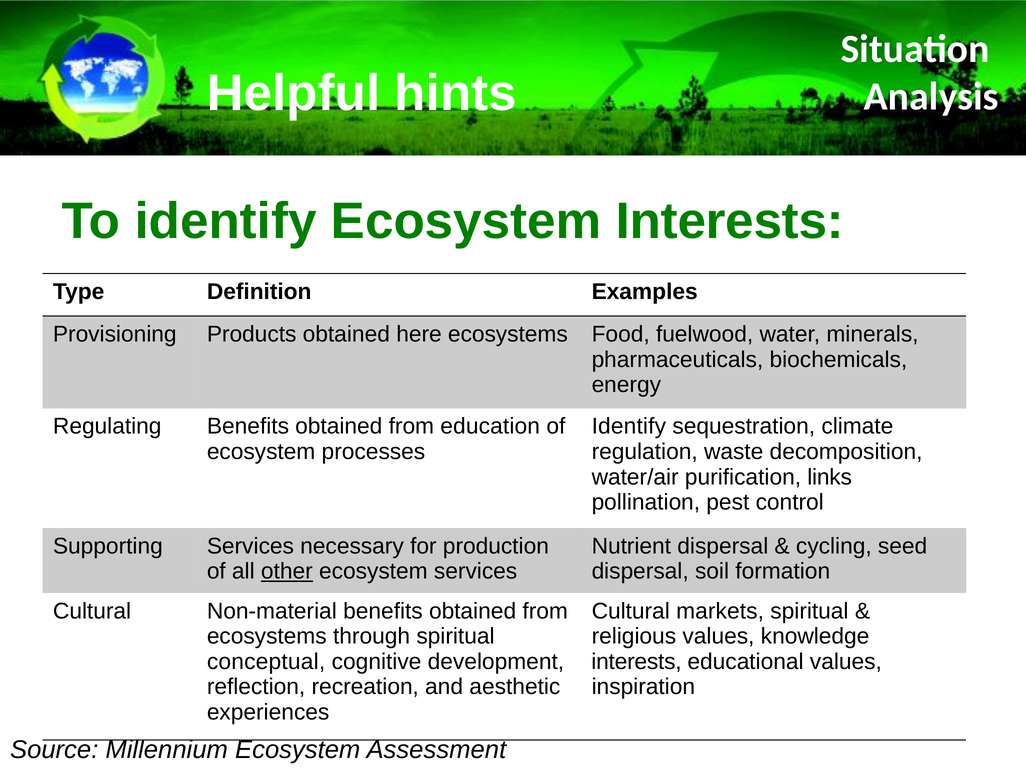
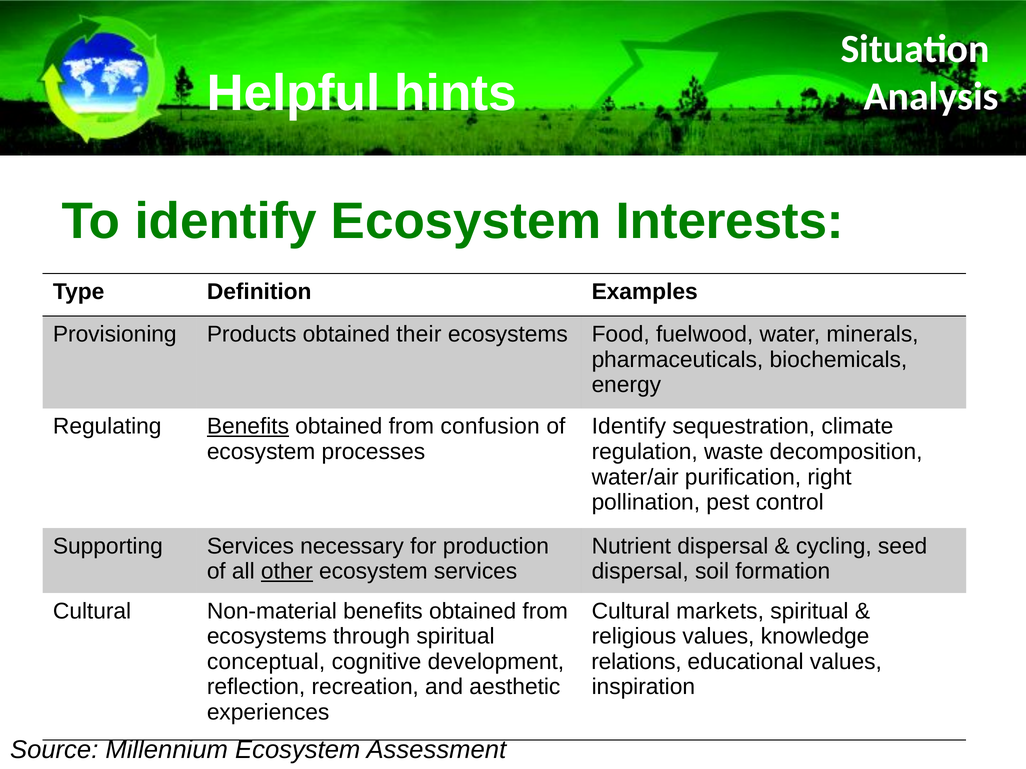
here: here -> their
Benefits at (248, 427) underline: none -> present
education: education -> confusion
links: links -> right
interests at (637, 662): interests -> relations
